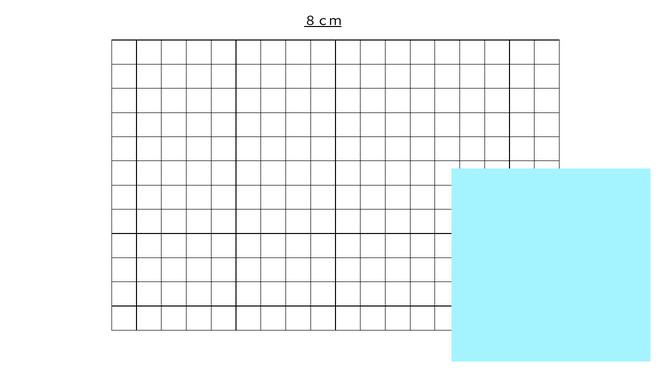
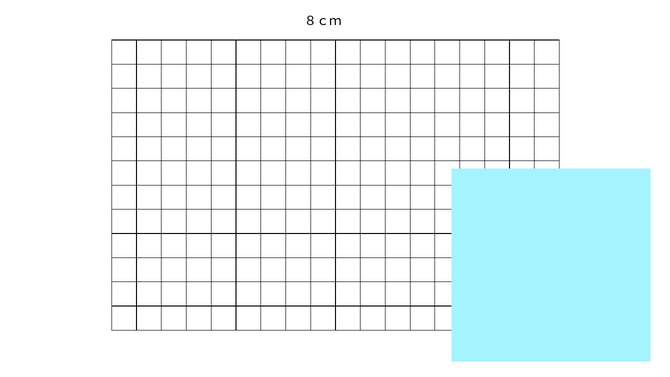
８ｃｍ underline: present -> none
